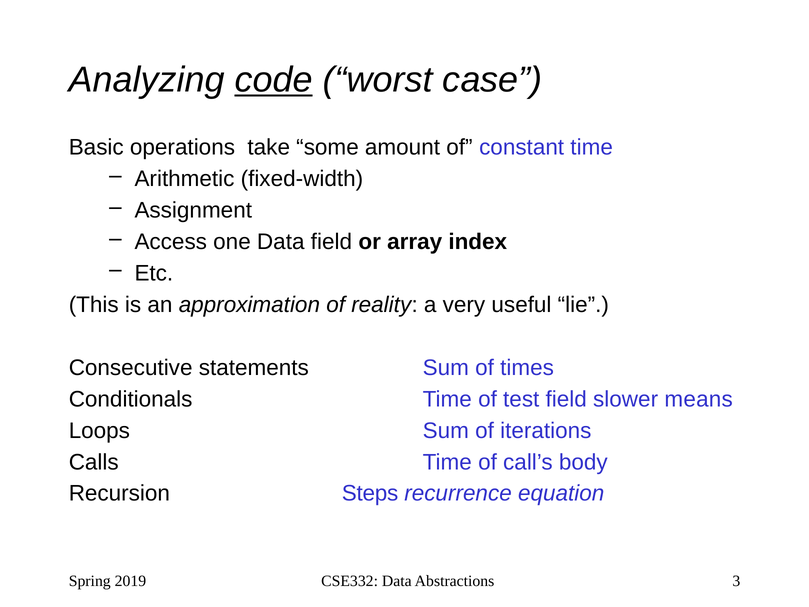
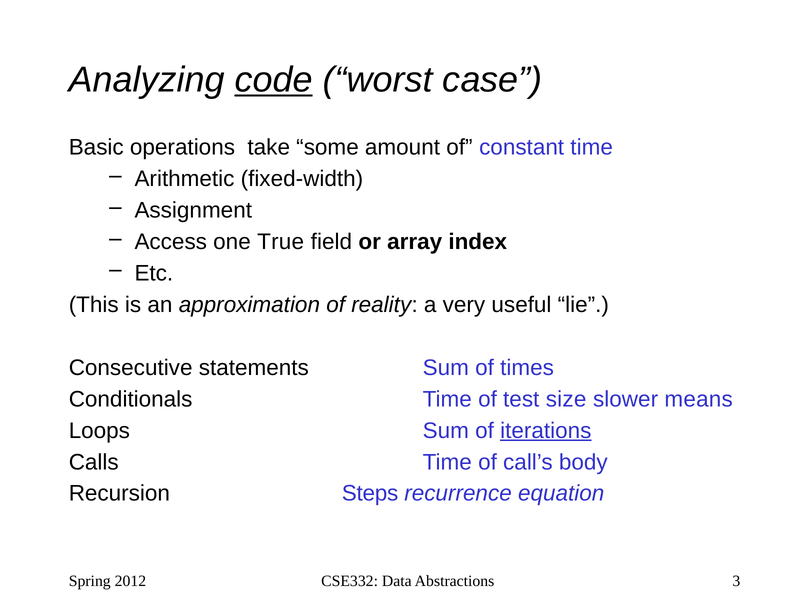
one Data: Data -> True
test field: field -> size
iterations underline: none -> present
2019: 2019 -> 2012
